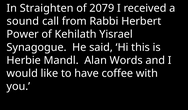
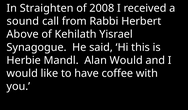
2079: 2079 -> 2008
Power: Power -> Above
Alan Words: Words -> Would
